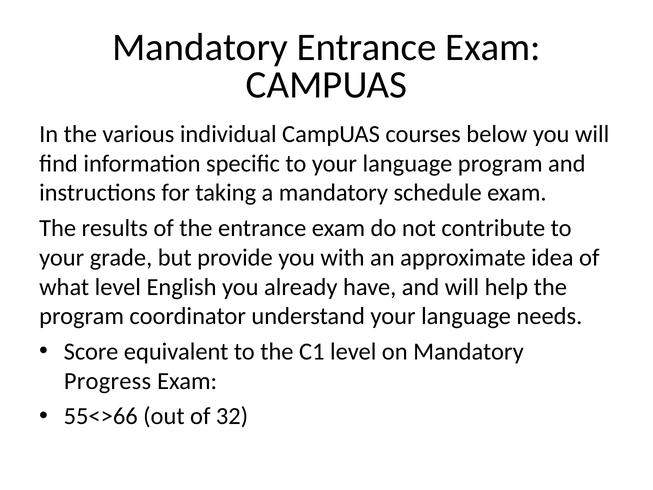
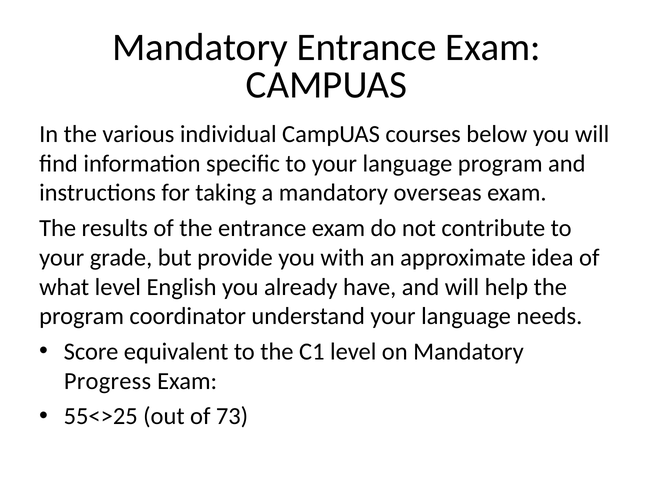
schedule: schedule -> overseas
55<>66: 55<>66 -> 55<>25
32: 32 -> 73
